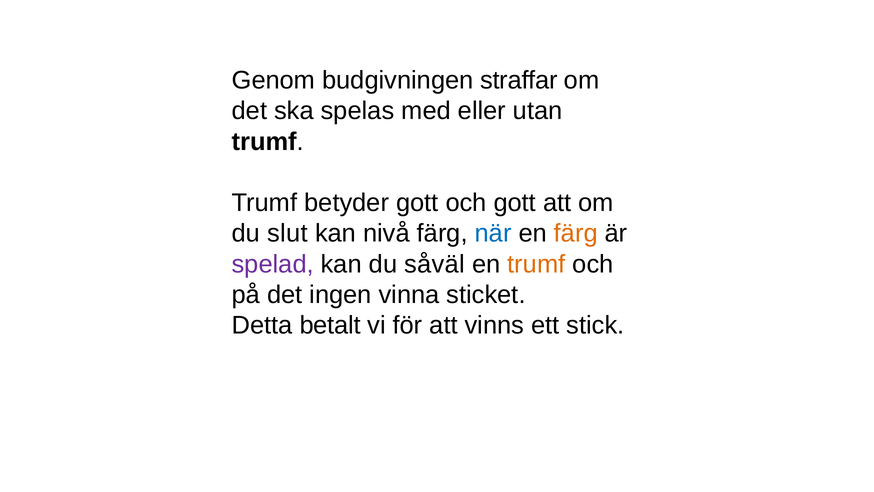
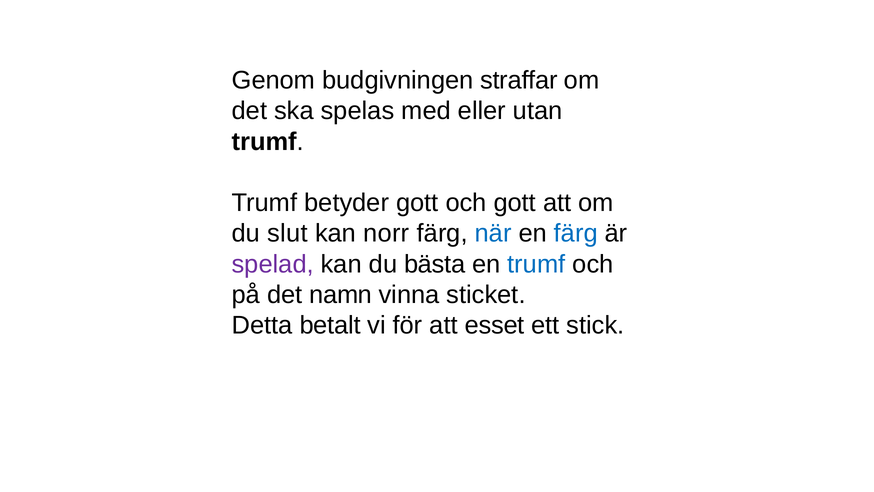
nivå: nivå -> norr
färg at (576, 233) colour: orange -> blue
såväl: såväl -> bästa
trumf at (536, 264) colour: orange -> blue
ingen: ingen -> namn
vinns: vinns -> esset
